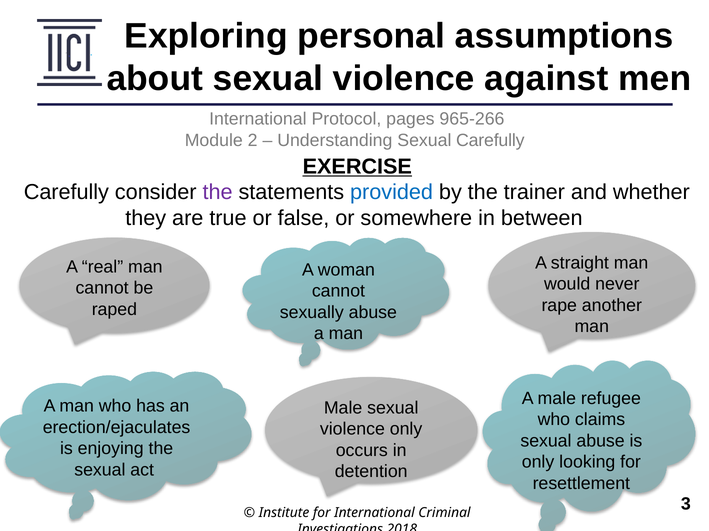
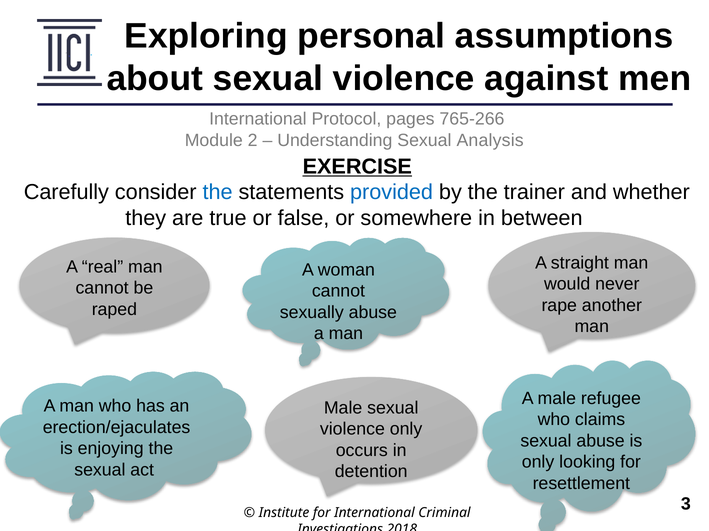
965-266: 965-266 -> 765-266
Sexual Carefully: Carefully -> Analysis
the at (218, 193) colour: purple -> blue
